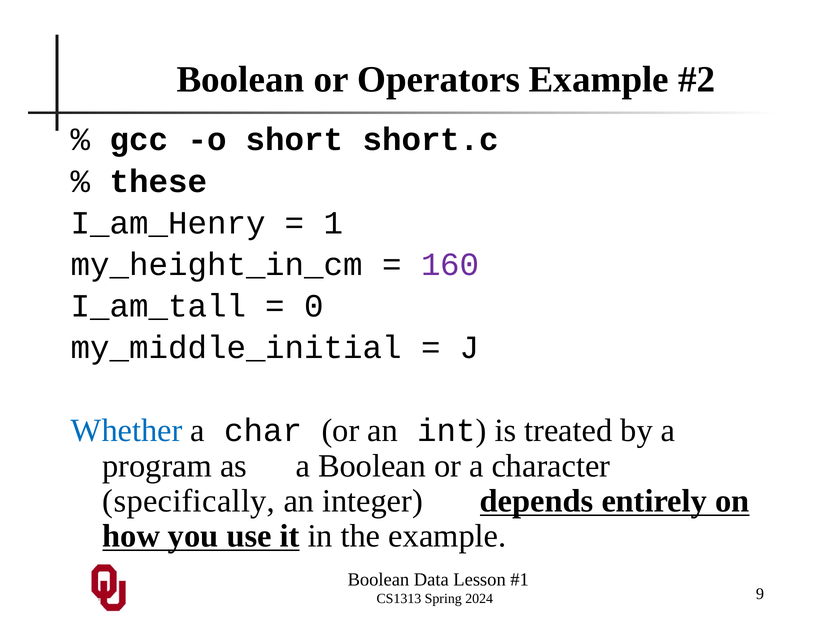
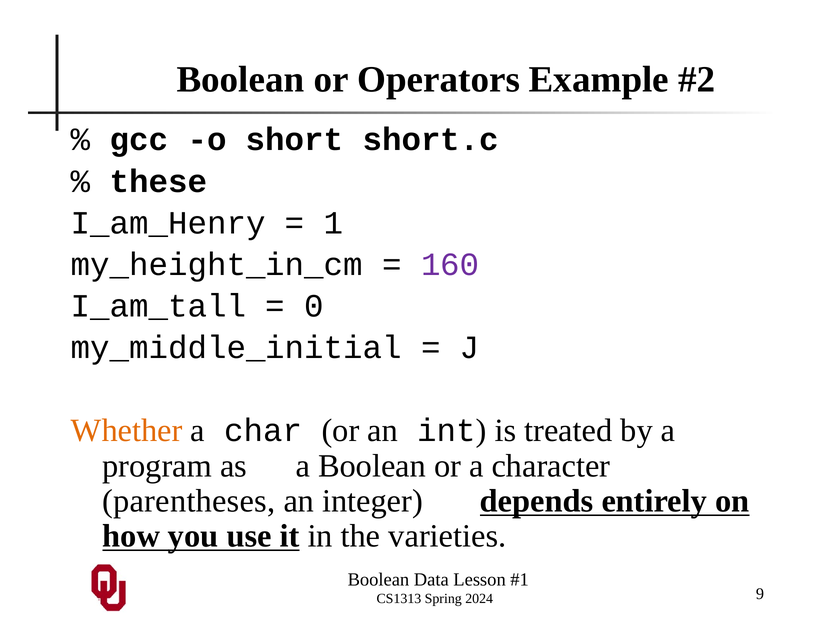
Whether colour: blue -> orange
specifically: specifically -> parentheses
the example: example -> varieties
